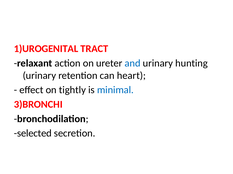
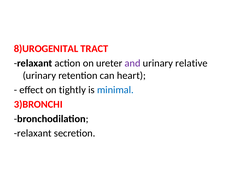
1)UROGENITAL: 1)UROGENITAL -> 8)UROGENITAL
and colour: blue -> purple
hunting: hunting -> relative
selected at (33, 134): selected -> relaxant
